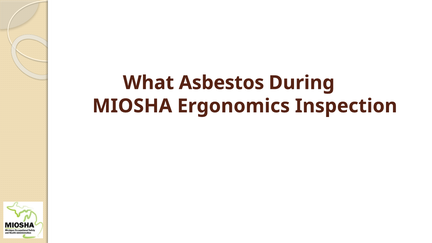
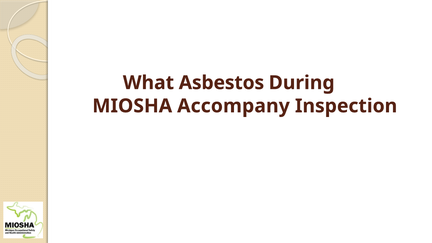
Ergonomics: Ergonomics -> Accompany
